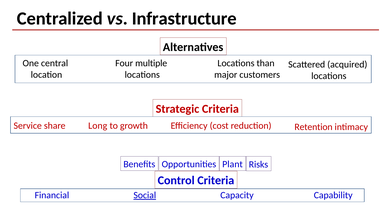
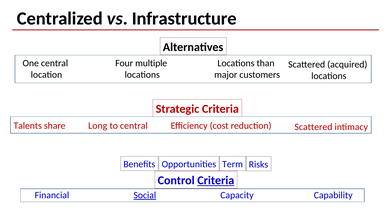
Service: Service -> Talents
to growth: growth -> central
reduction Retention: Retention -> Scattered
Plant: Plant -> Term
Criteria at (216, 181) underline: none -> present
